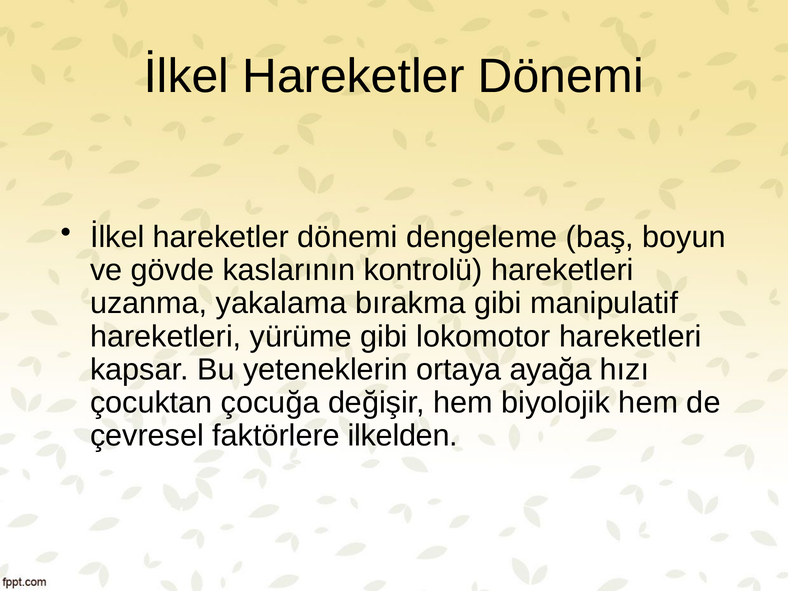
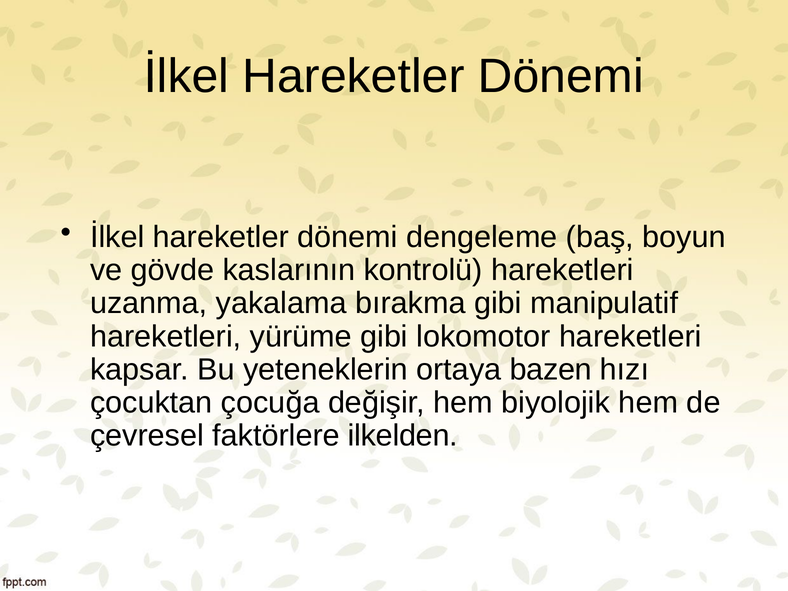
ayağa: ayağa -> bazen
